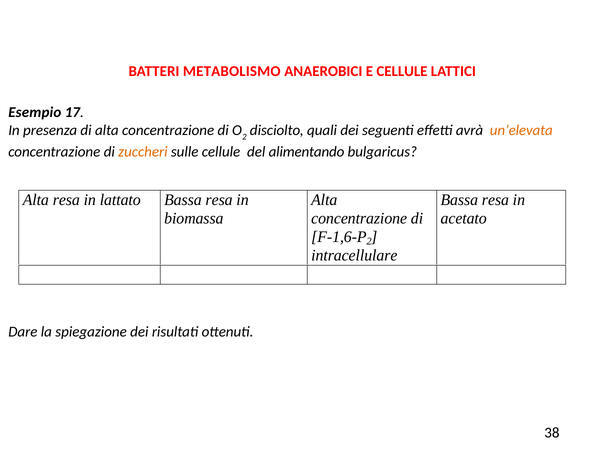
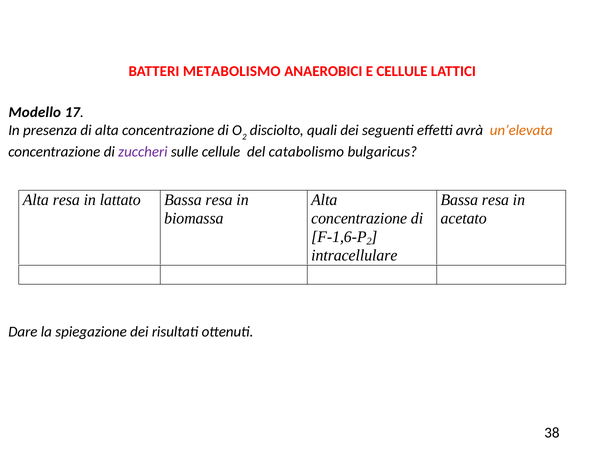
Esempio: Esempio -> Modello
zuccheri colour: orange -> purple
alimentando: alimentando -> catabolismo
